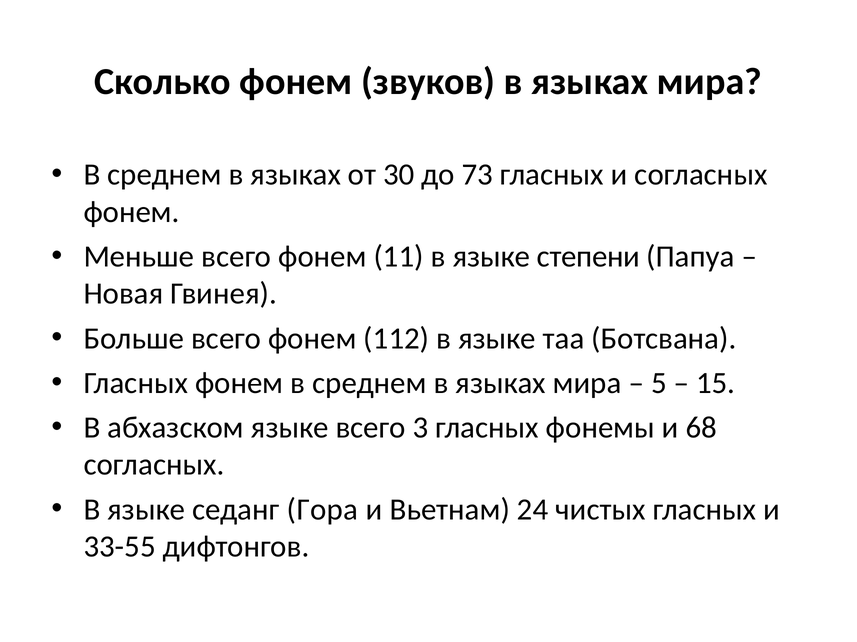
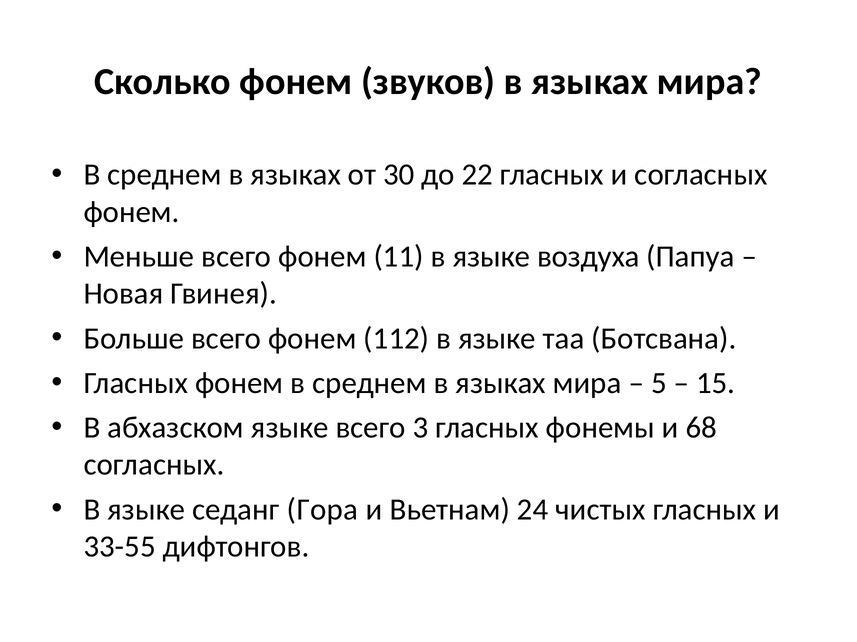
73: 73 -> 22
степени: степени -> воздуха
